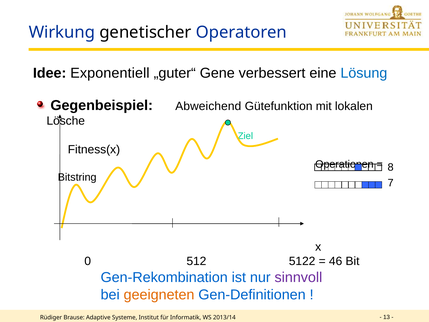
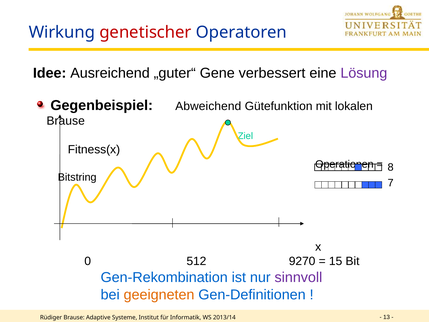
genetischer colour: black -> red
Exponentiell: Exponentiell -> Ausreichend
Lösung colour: blue -> purple
Lösche at (66, 121): Lösche -> Brause
5122: 5122 -> 9270
46: 46 -> 15
